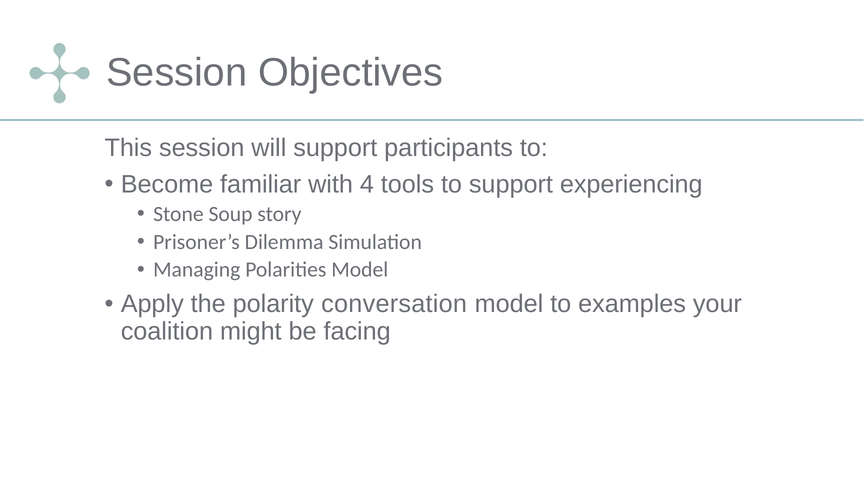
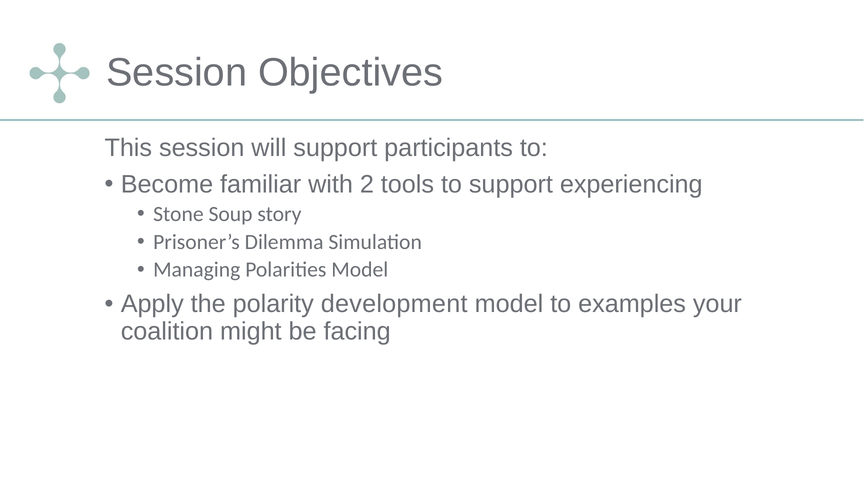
4: 4 -> 2
conversation: conversation -> development
